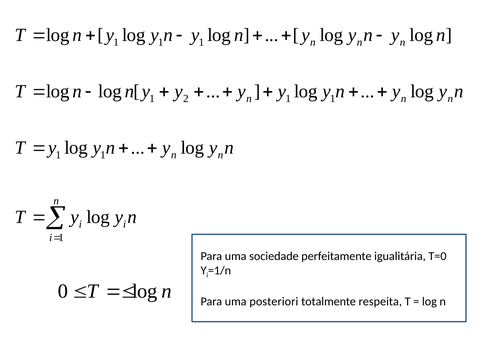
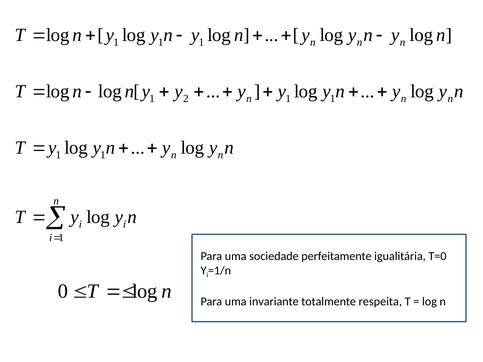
posteriori: posteriori -> invariante
